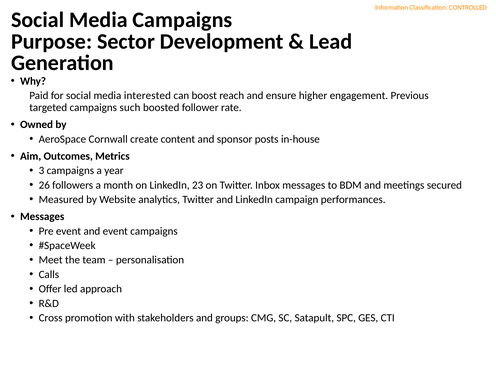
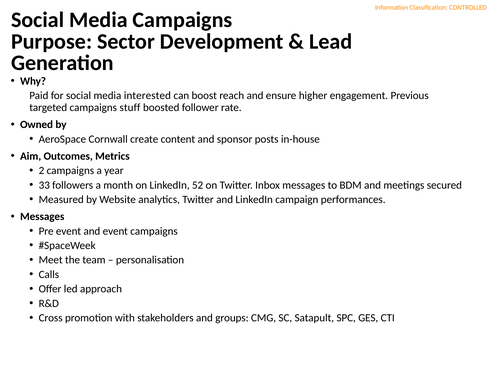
such: such -> stuff
3: 3 -> 2
26: 26 -> 33
23: 23 -> 52
